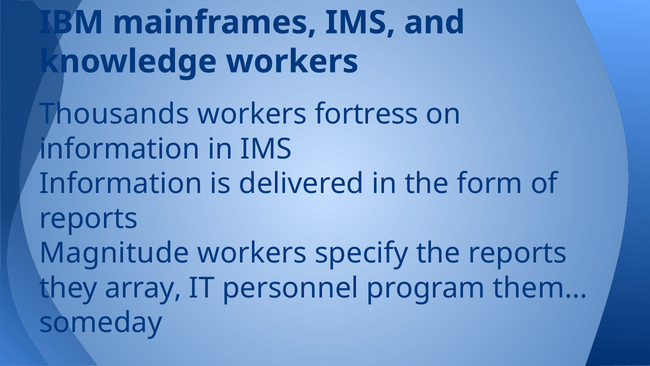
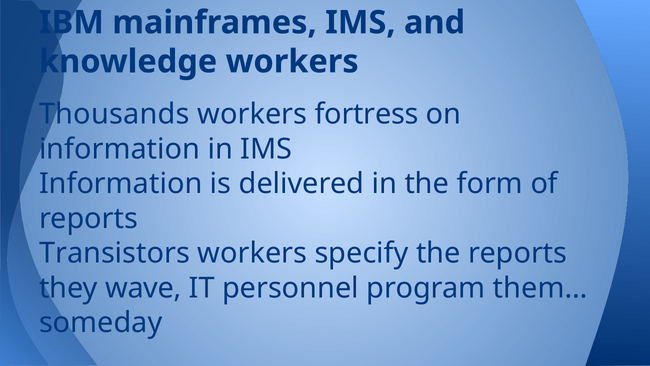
Magnitude: Magnitude -> Transistors
array: array -> wave
